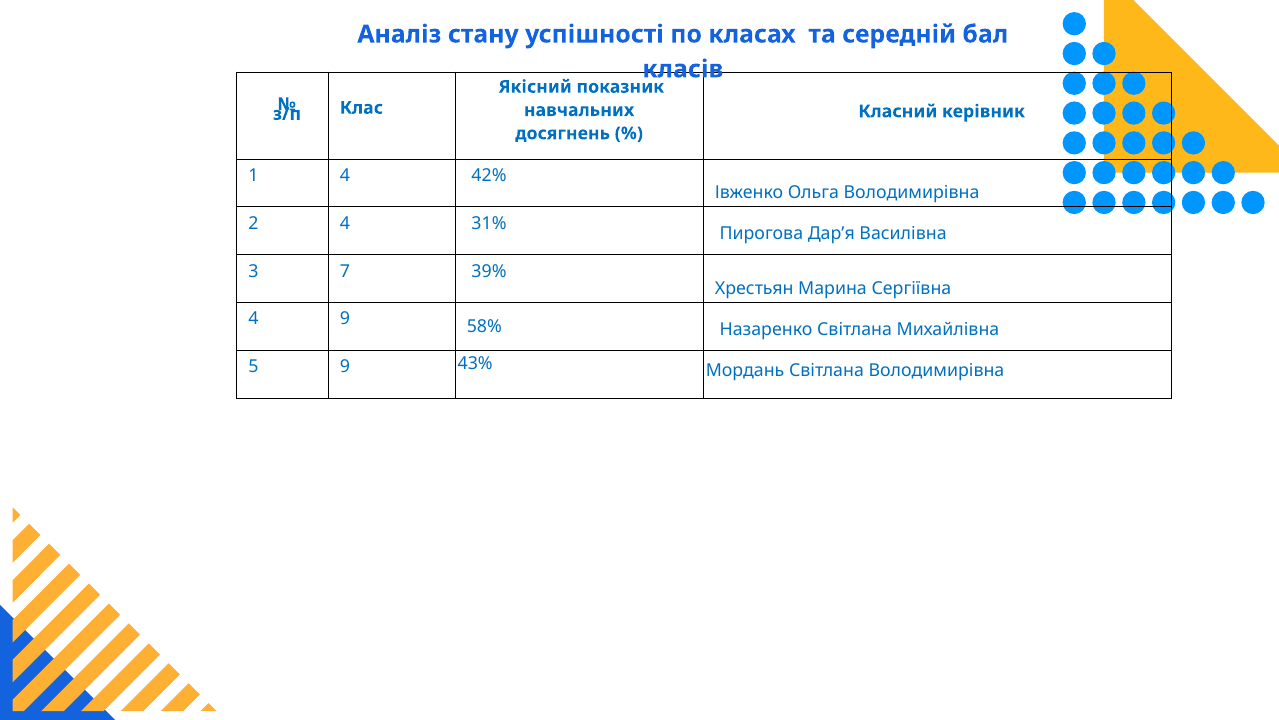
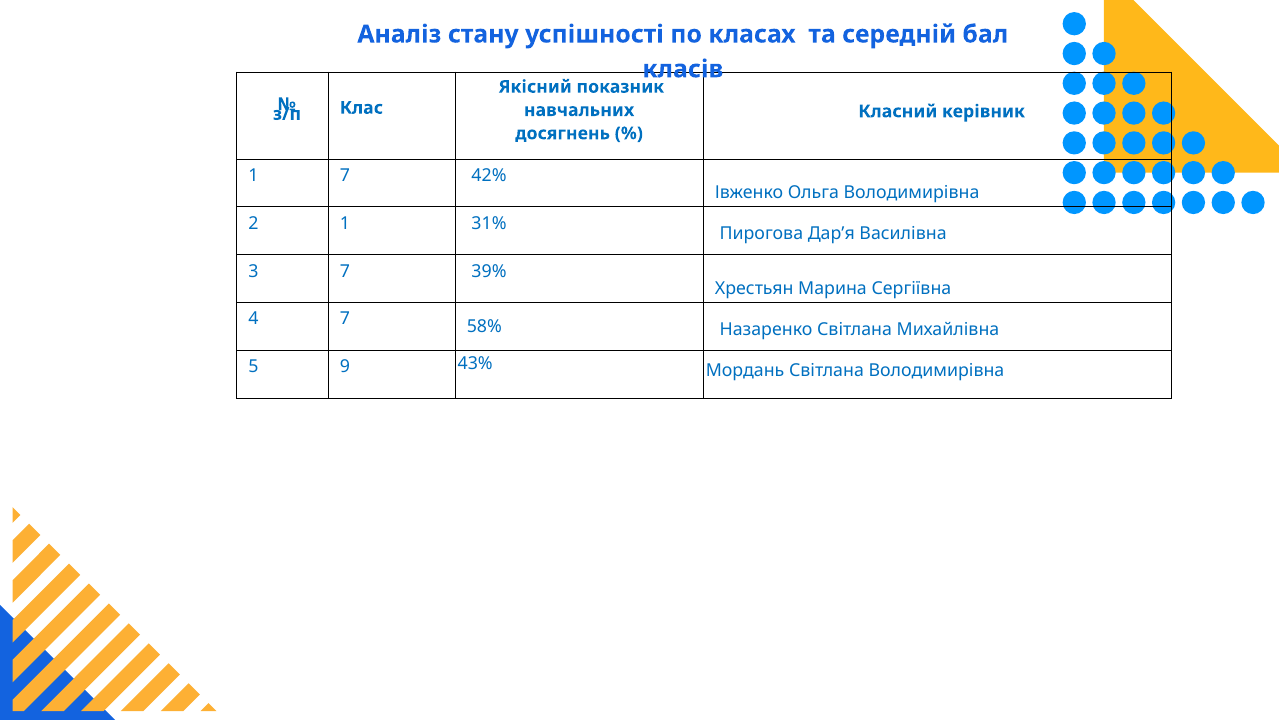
1 4: 4 -> 7
2 4: 4 -> 1
4 9: 9 -> 7
